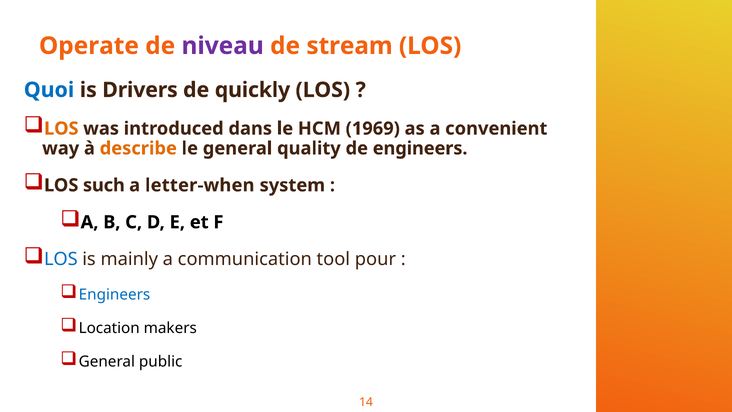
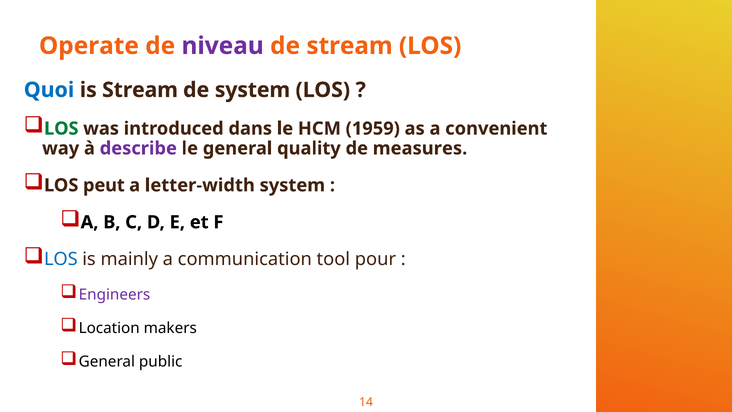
is Drivers: Drivers -> Stream
de quickly: quickly -> system
LOS at (61, 129) colour: orange -> green
1969: 1969 -> 1959
describe colour: orange -> purple
de engineers: engineers -> measures
such: such -> peut
letter-when: letter-when -> letter-width
Engineers at (114, 294) colour: blue -> purple
